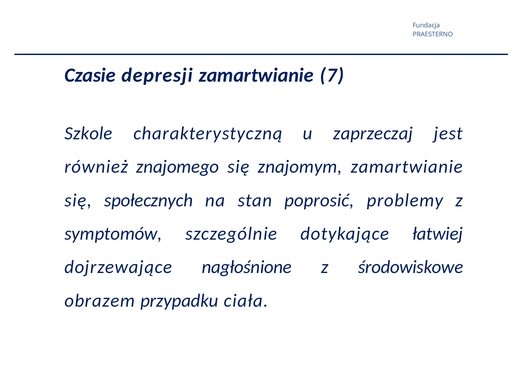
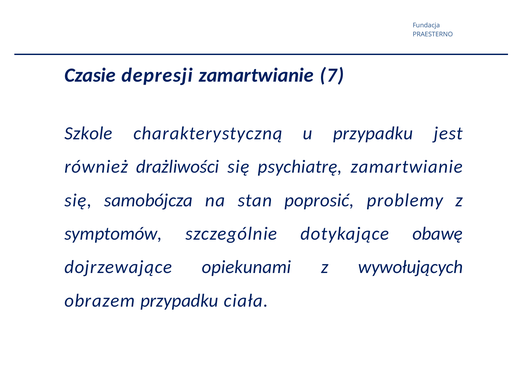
u zaprzeczaj: zaprzeczaj -> przypadku
znajomego: znajomego -> drażliwości
znajomym: znajomym -> psychiatrę
społecznych: społecznych -> samobójcza
łatwiej: łatwiej -> obawę
nagłośnione: nagłośnione -> opiekunami
środowiskowe: środowiskowe -> wywołujących
